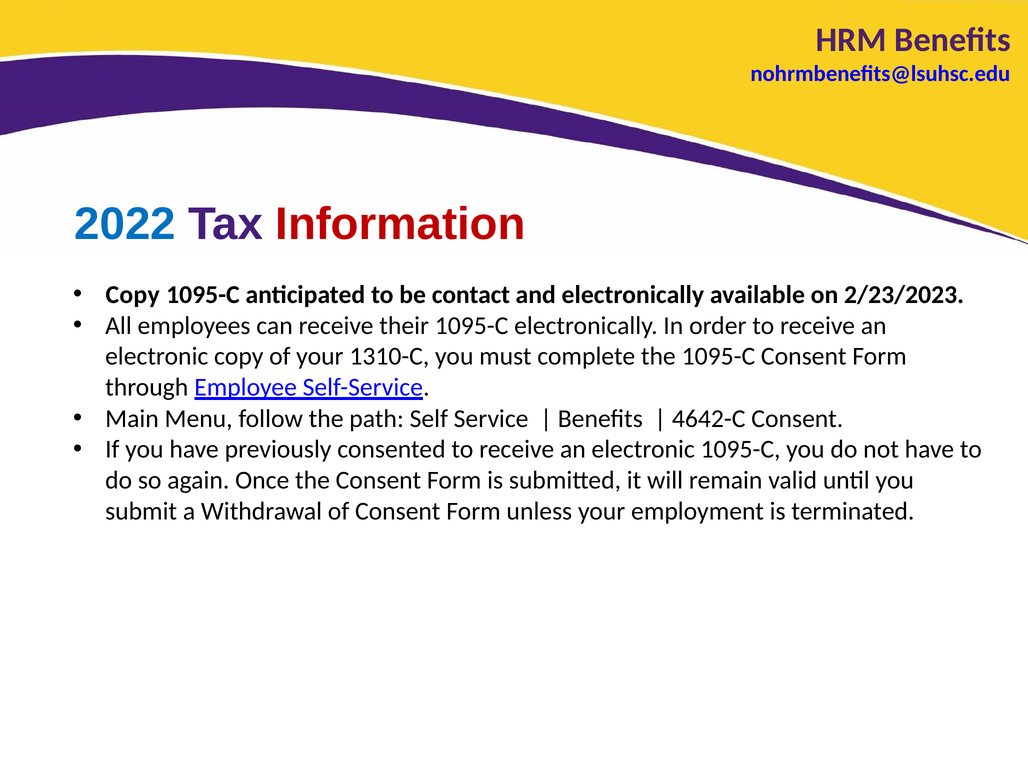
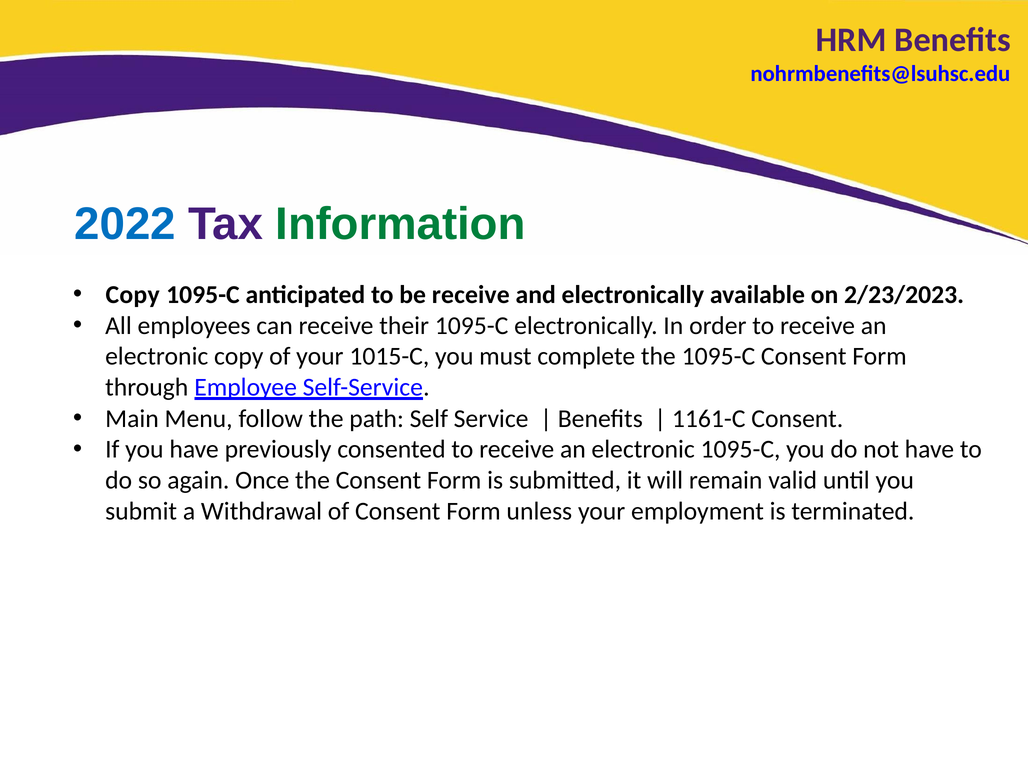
Information colour: red -> green
be contact: contact -> receive
1310-C: 1310-C -> 1015-C
4642-C: 4642-C -> 1161-C
